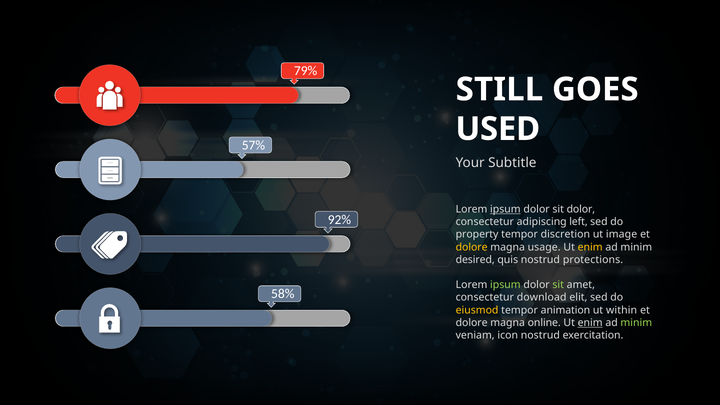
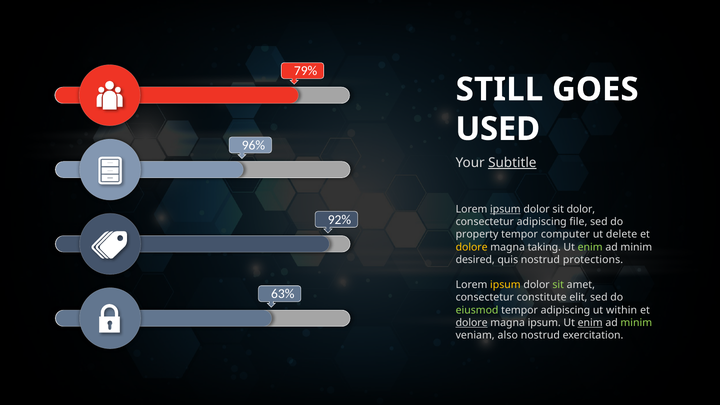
57%: 57% -> 96%
Subtitle underline: none -> present
left: left -> file
discretion: discretion -> computer
image: image -> delete
usage: usage -> taking
enim at (590, 247) colour: yellow -> light green
ipsum at (505, 285) colour: light green -> yellow
58%: 58% -> 63%
download: download -> constitute
eiusmod colour: yellow -> light green
tempor animation: animation -> adipiscing
dolore at (472, 323) underline: none -> present
magna online: online -> ipsum
icon: icon -> also
